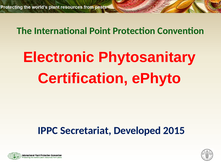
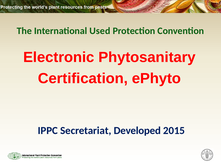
Point: Point -> Used
